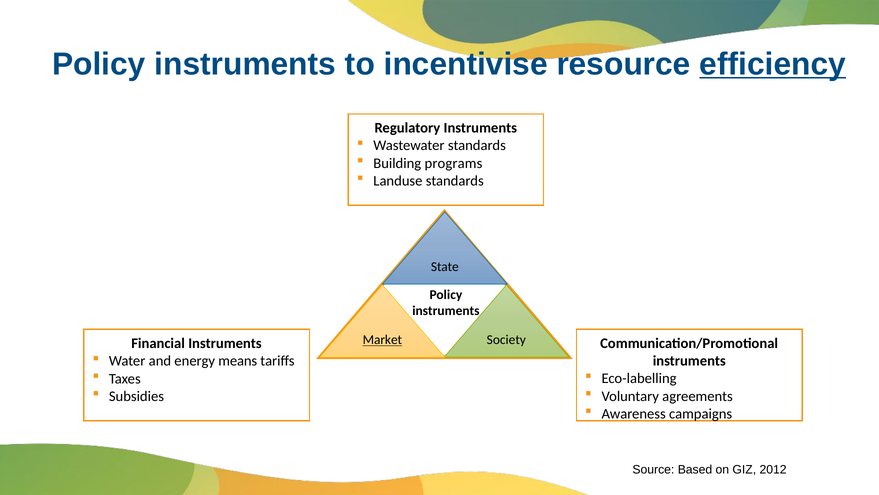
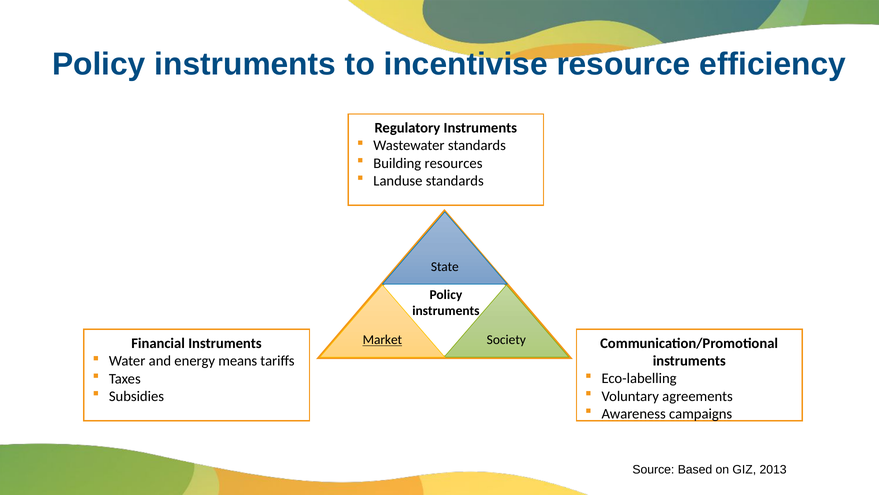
efficiency underline: present -> none
programs: programs -> resources
2012: 2012 -> 2013
